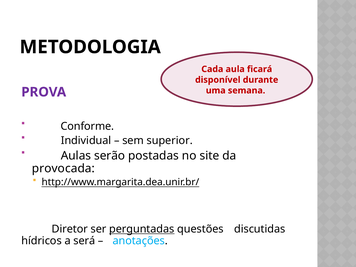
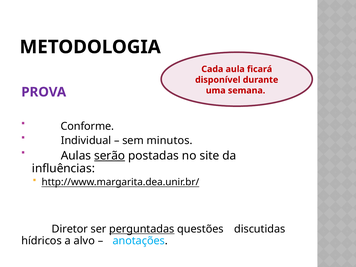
superior: superior -> minutos
serão underline: none -> present
provocada: provocada -> influências
será: será -> alvo
